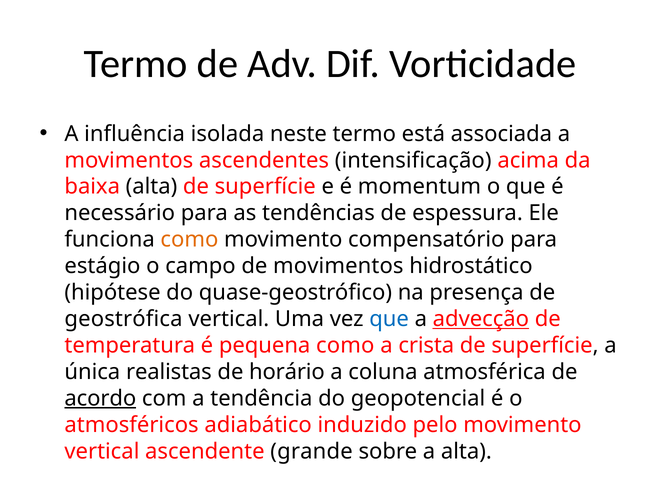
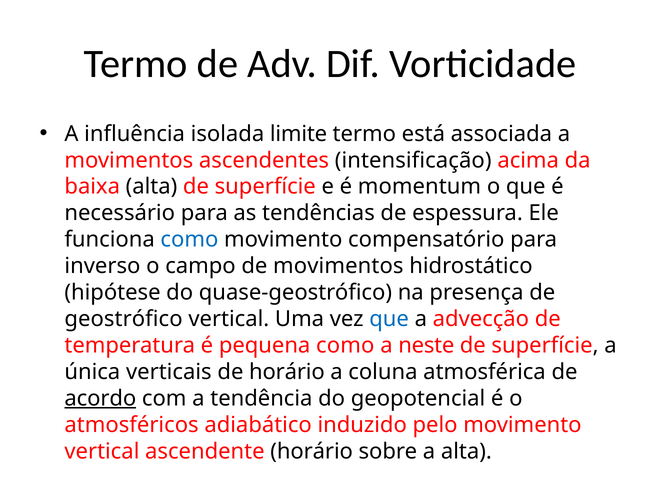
neste: neste -> limite
como at (189, 240) colour: orange -> blue
estágio: estágio -> inverso
geostrófica: geostrófica -> geostrófico
advecção underline: present -> none
crista: crista -> neste
realistas: realistas -> verticais
ascendente grande: grande -> horário
